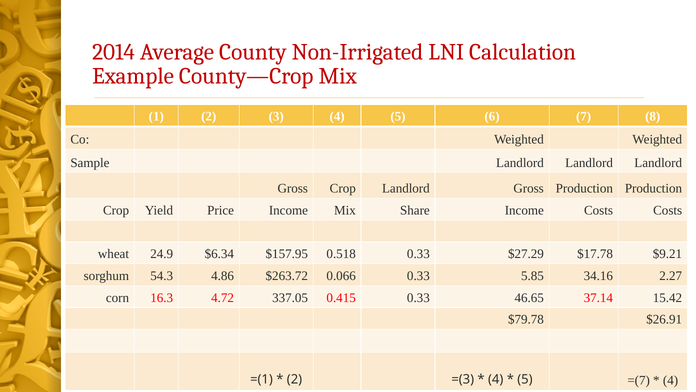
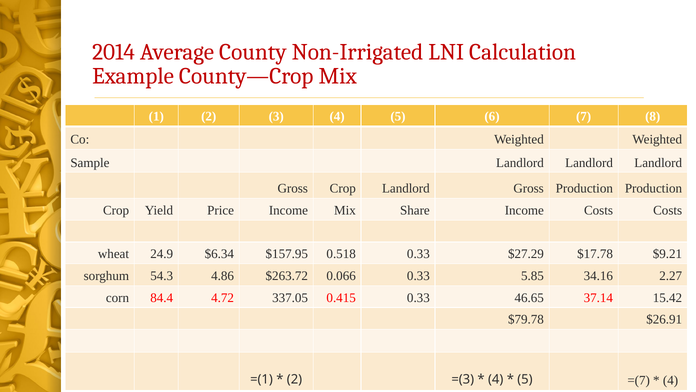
16.3: 16.3 -> 84.4
